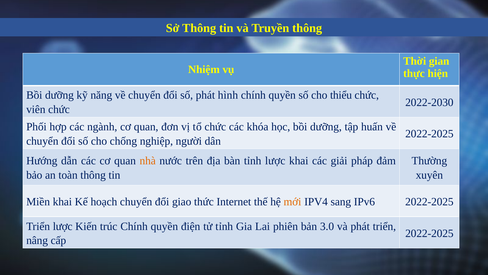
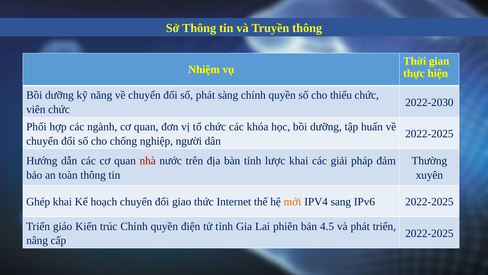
hình: hình -> sàng
nhà colour: orange -> red
Miền: Miền -> Ghép
Triển lược: lược -> giáo
3.0: 3.0 -> 4.5
